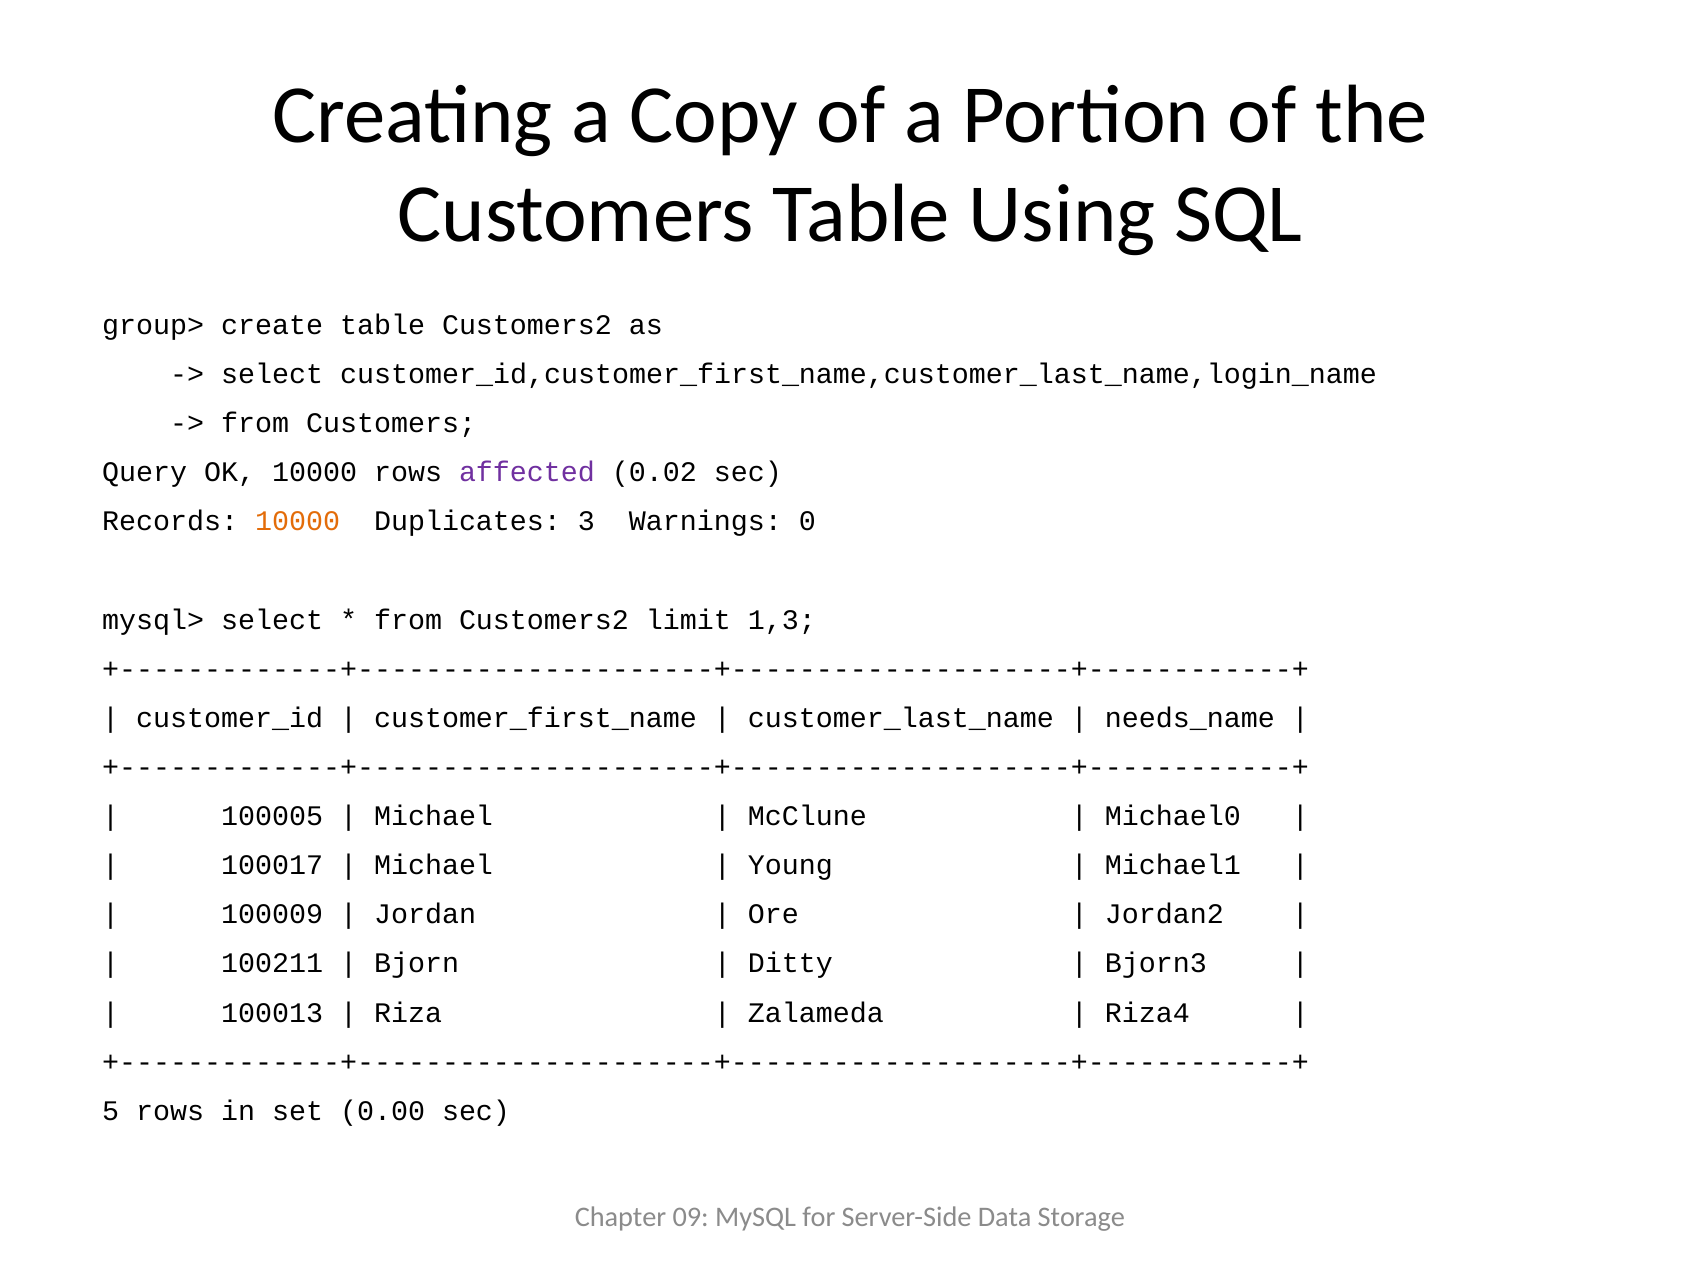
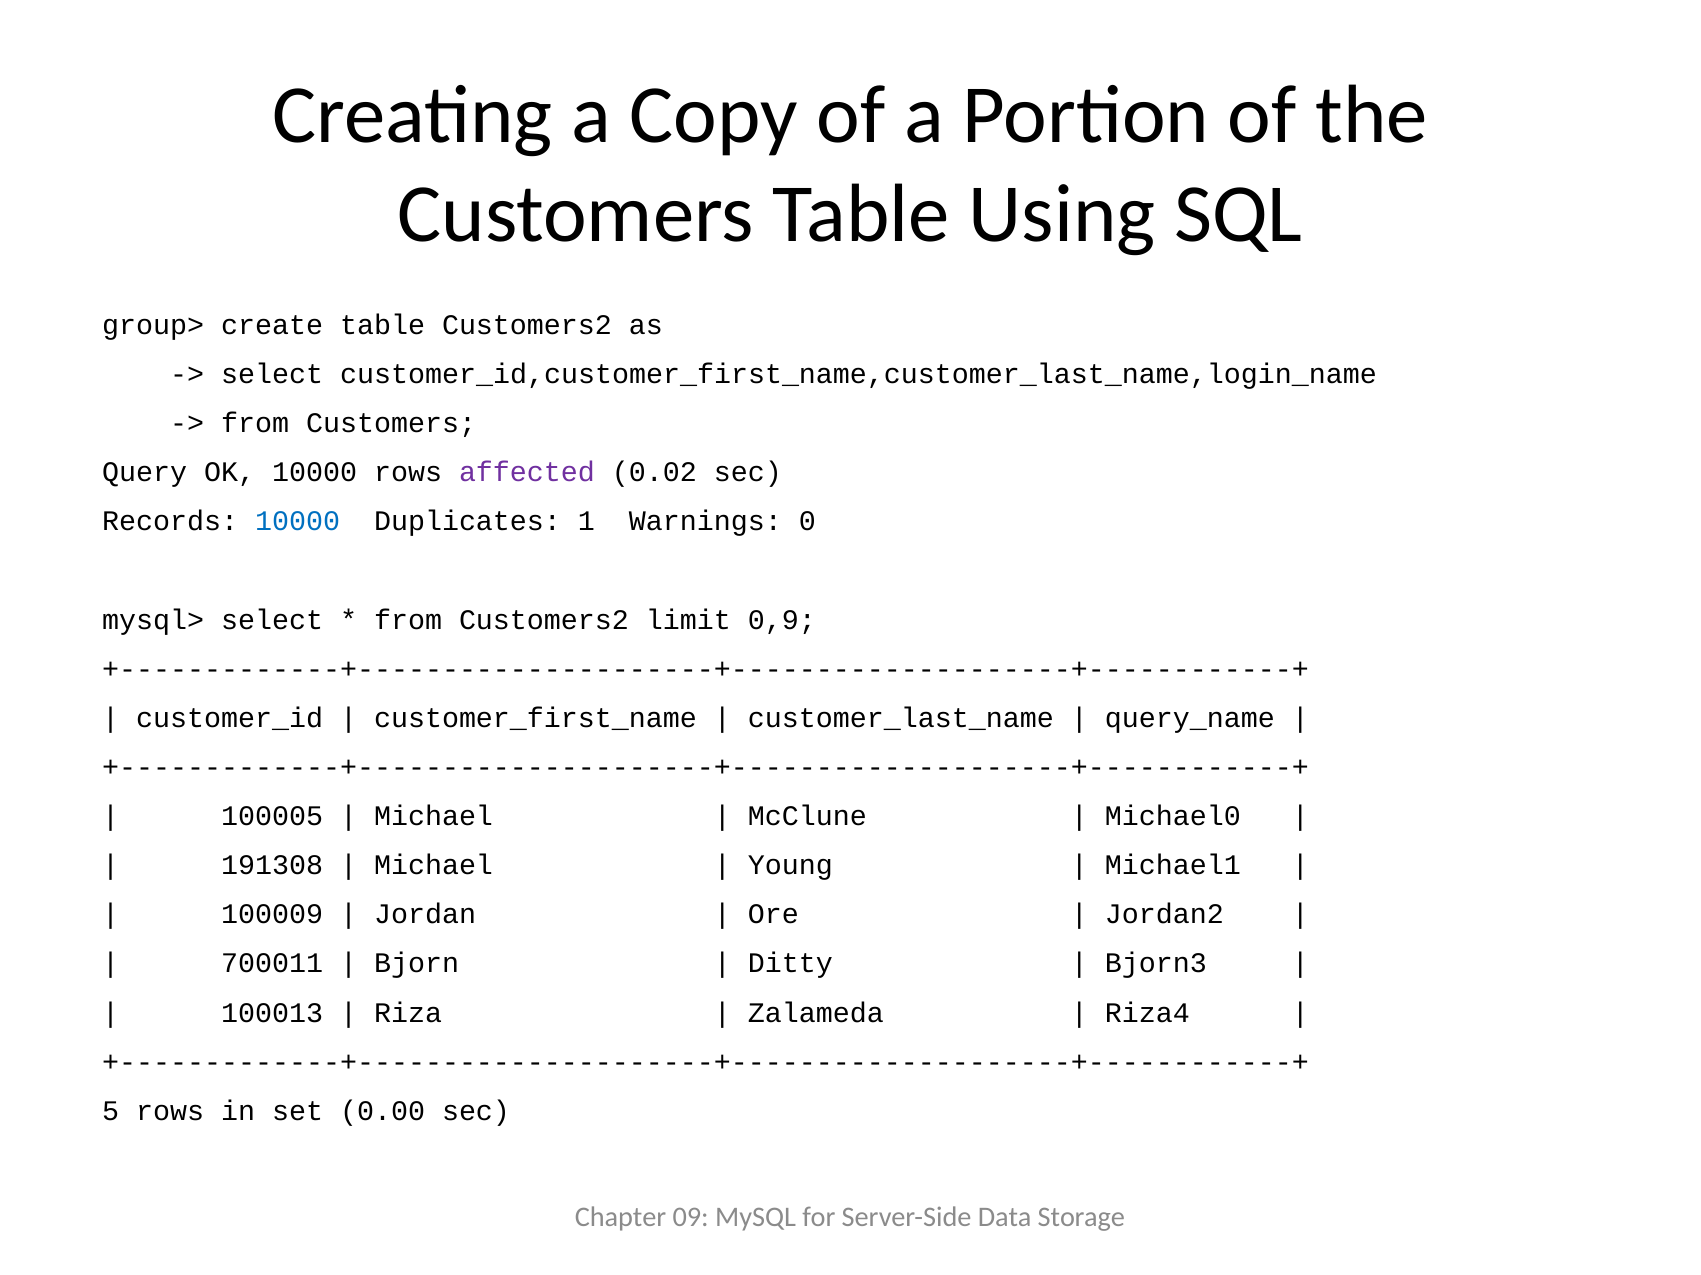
10000 at (298, 522) colour: orange -> blue
3: 3 -> 1
1,3: 1,3 -> 0,9
needs_name: needs_name -> query_name
100017: 100017 -> 191308
100211: 100211 -> 700011
